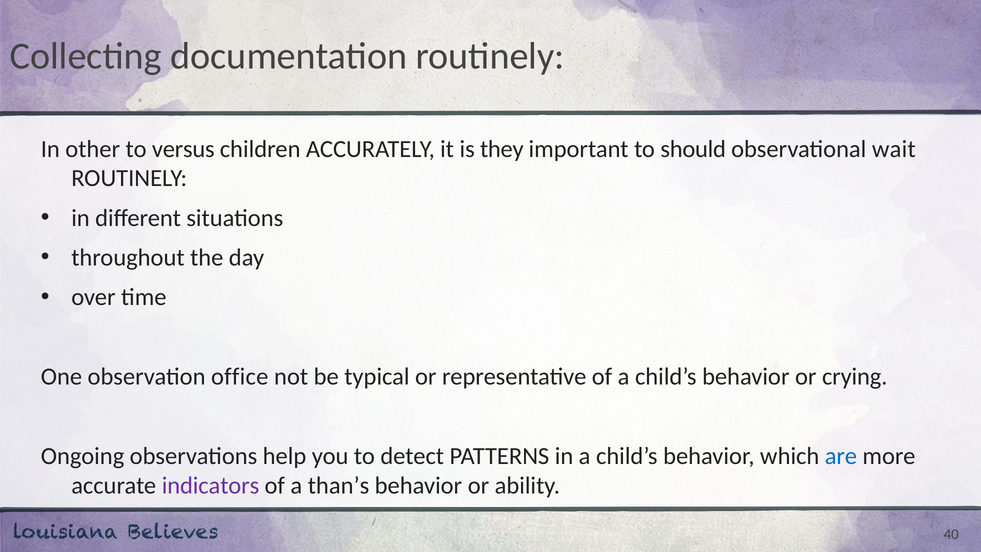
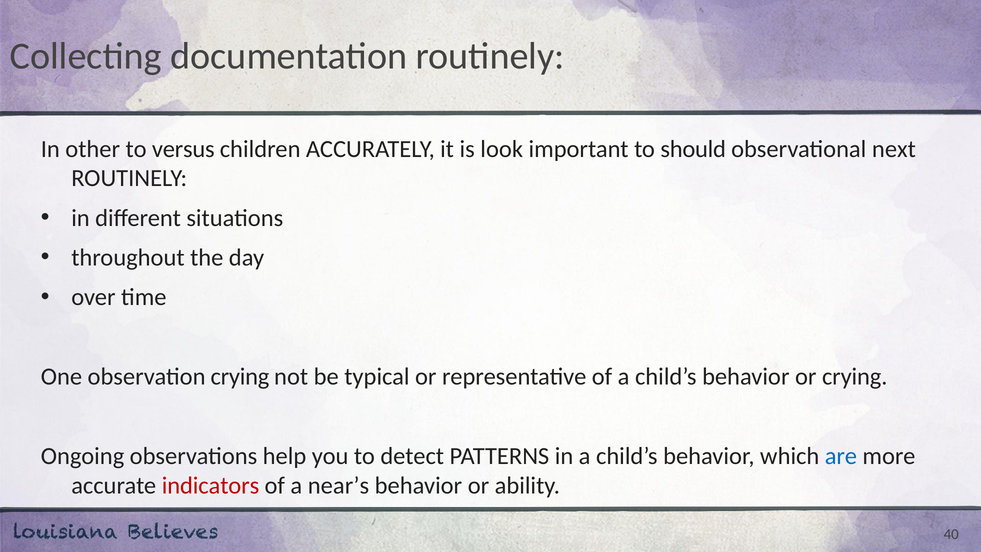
they: they -> look
wait: wait -> next
observation office: office -> crying
indicators colour: purple -> red
than’s: than’s -> near’s
